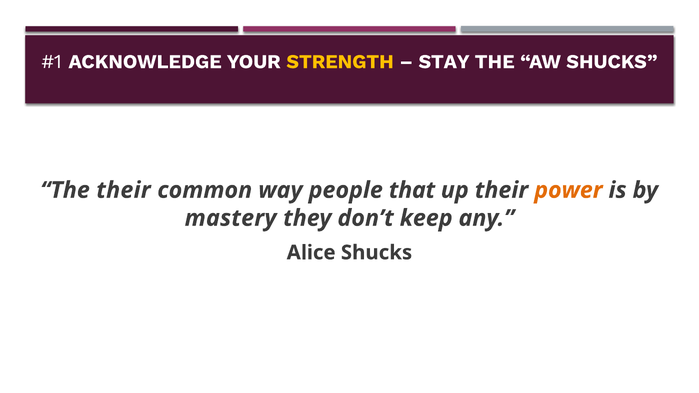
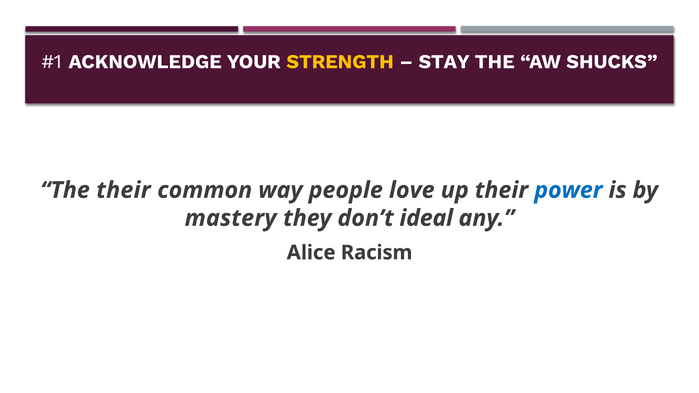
that: that -> love
power colour: orange -> blue
keep: keep -> ideal
Alice Shucks: Shucks -> Racism
